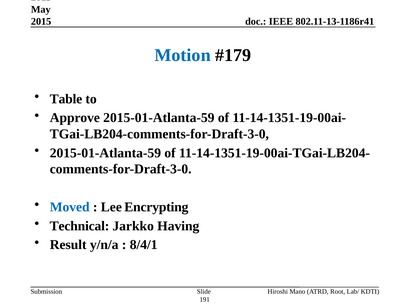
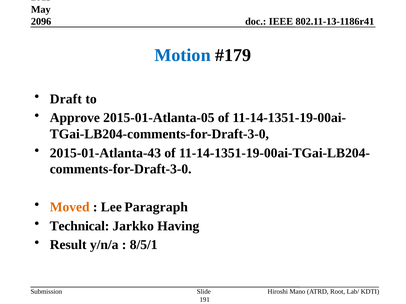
2015: 2015 -> 2096
Table: Table -> Draft
Approve 2015-01-Atlanta-59: 2015-01-Atlanta-59 -> 2015-01-Atlanta-05
2015-01-Atlanta-59 at (105, 153): 2015-01-Atlanta-59 -> 2015-01-Atlanta-43
Moved colour: blue -> orange
Encrypting: Encrypting -> Paragraph
8/4/1: 8/4/1 -> 8/5/1
